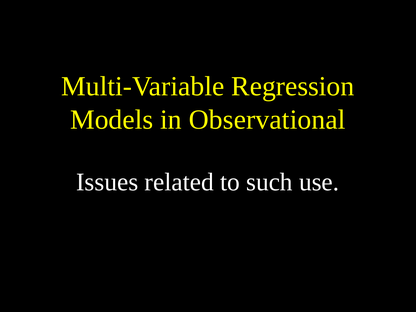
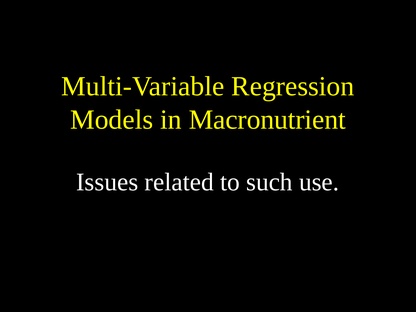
Observational: Observational -> Macronutrient
